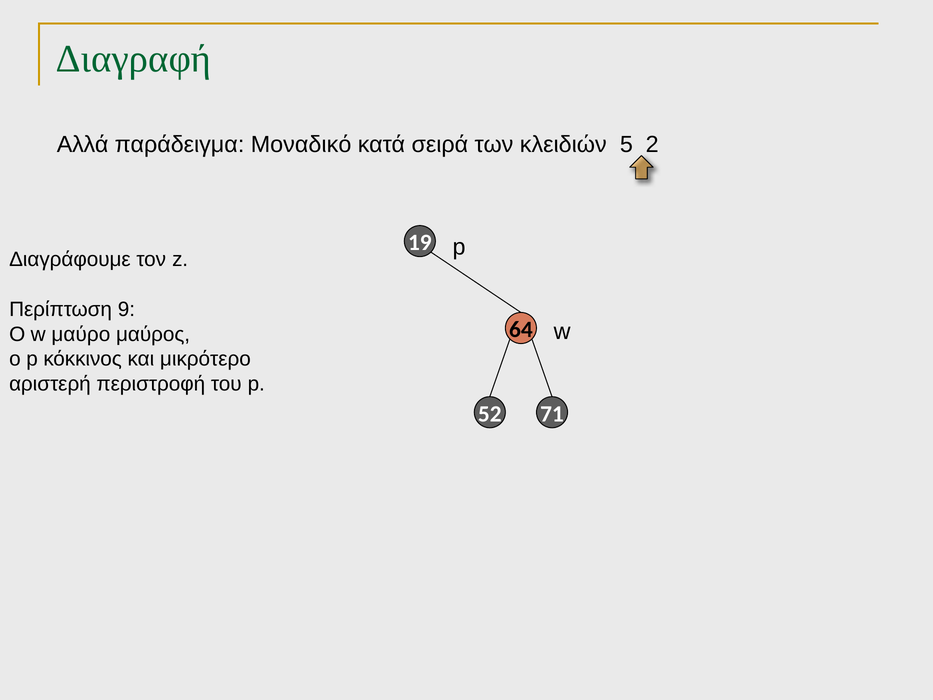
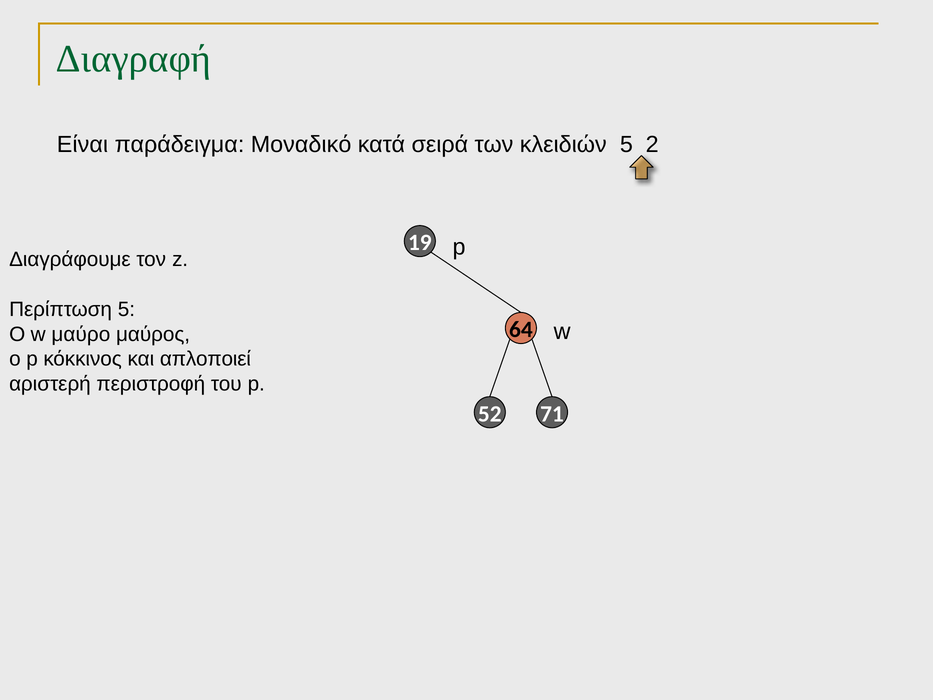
Αλλά: Αλλά -> Είναι
Περίπτωση 9: 9 -> 5
μικρότερο: μικρότερο -> απλοποιεί
